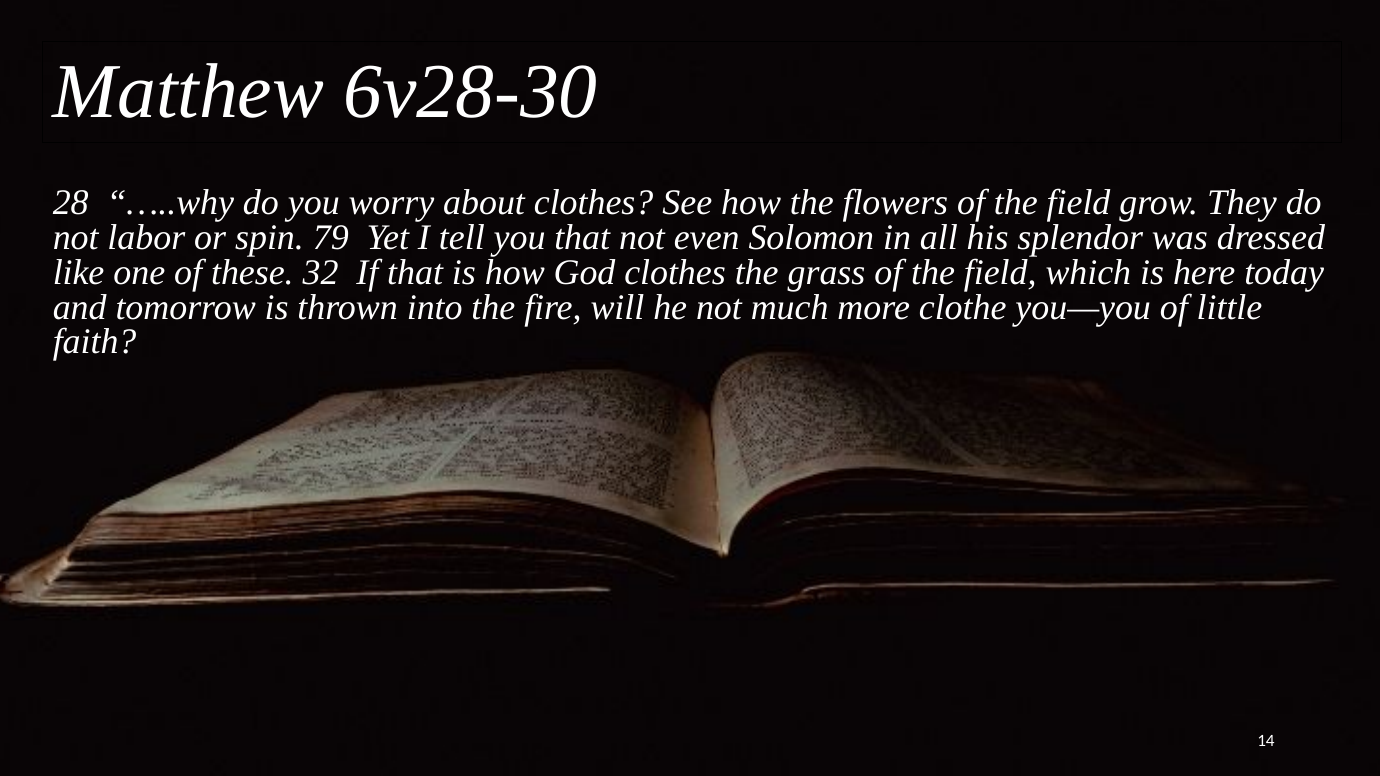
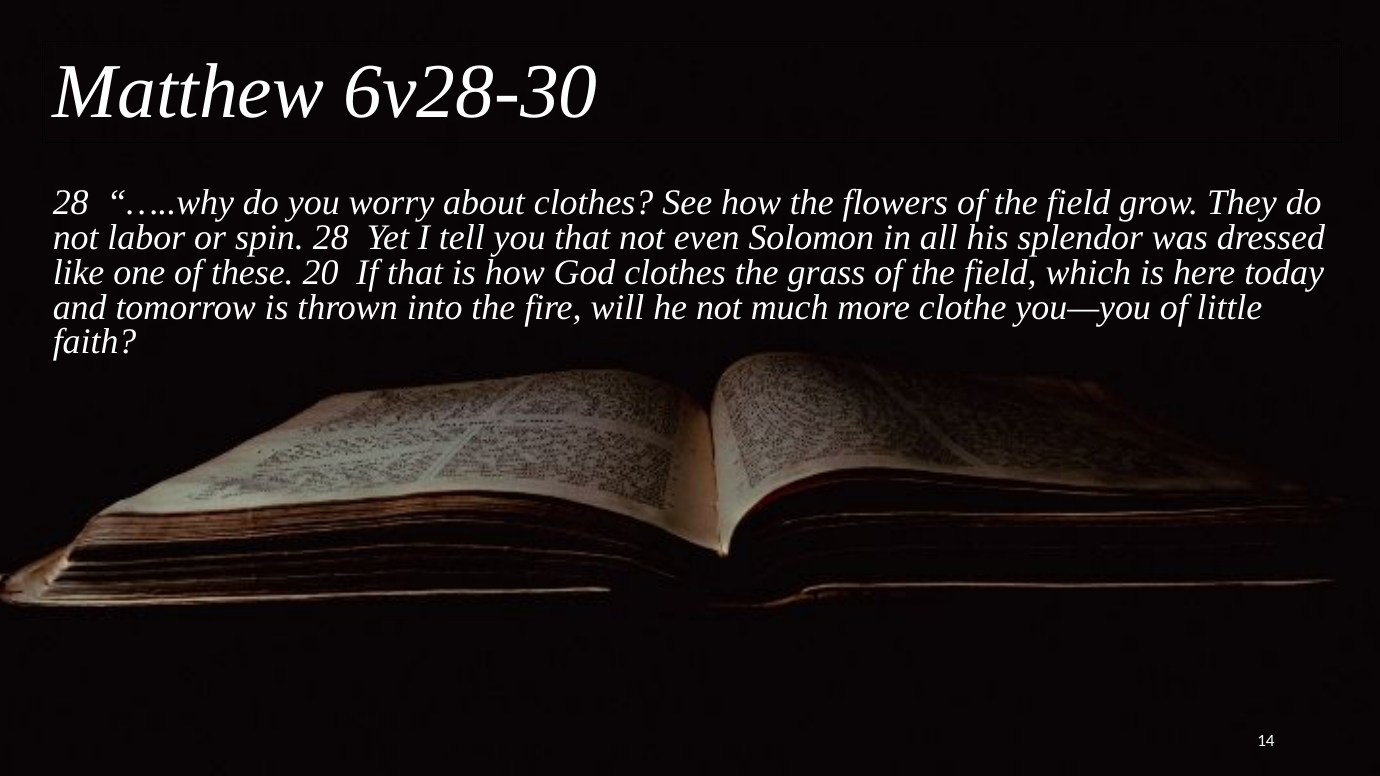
spin 79: 79 -> 28
32: 32 -> 20
